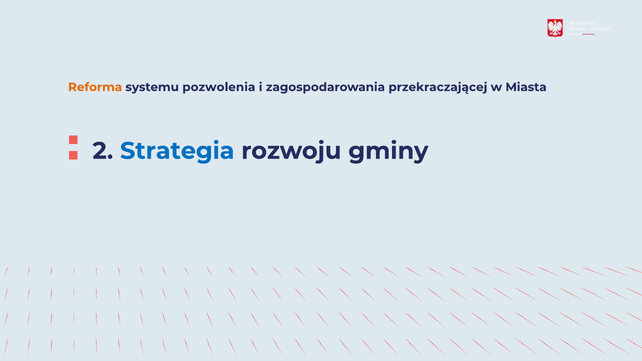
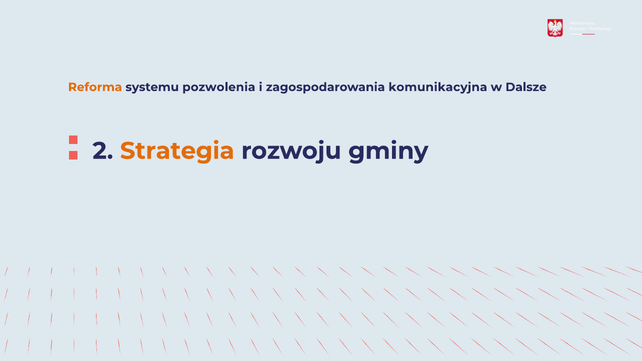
przekraczającej: przekraczającej -> komunikacyjna
Miasta: Miasta -> Dalsze
Strategia colour: blue -> orange
